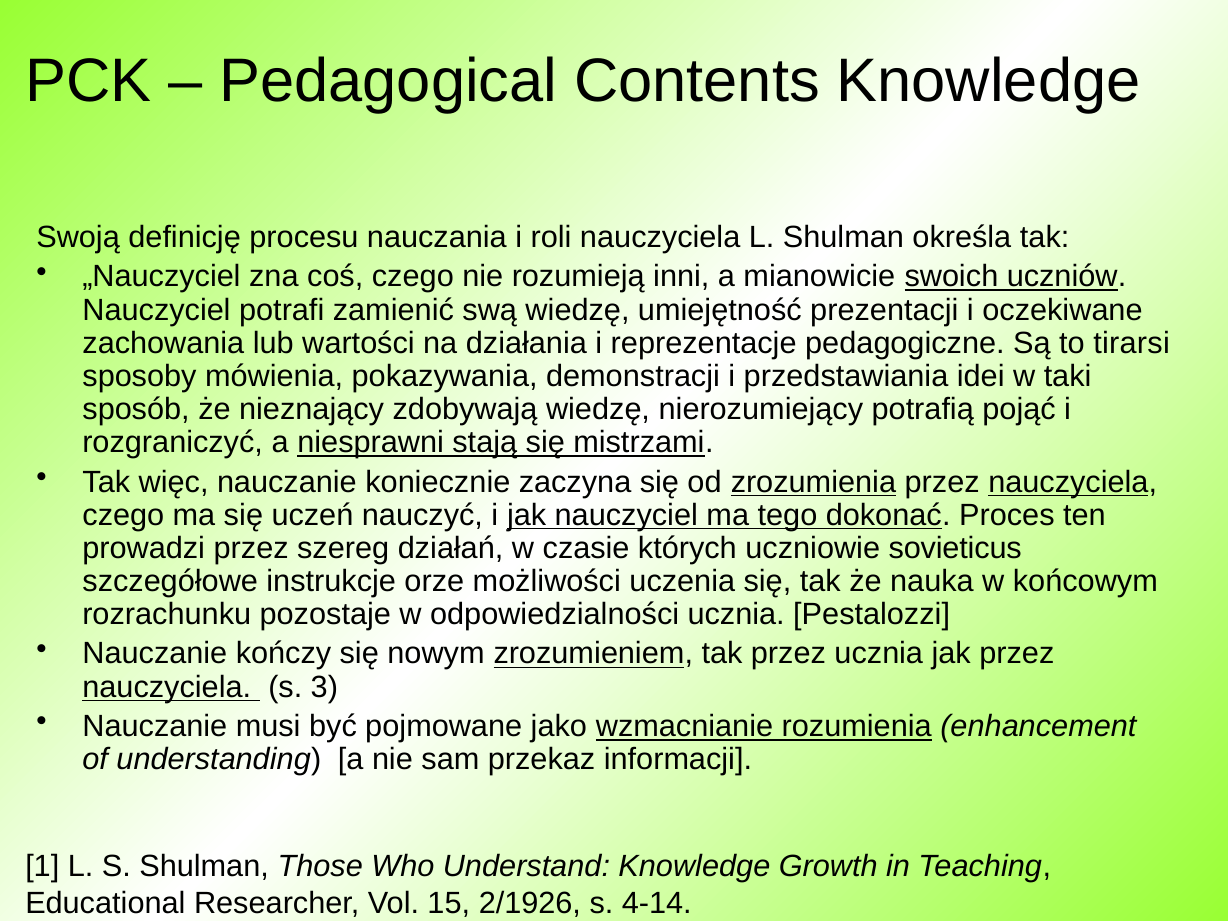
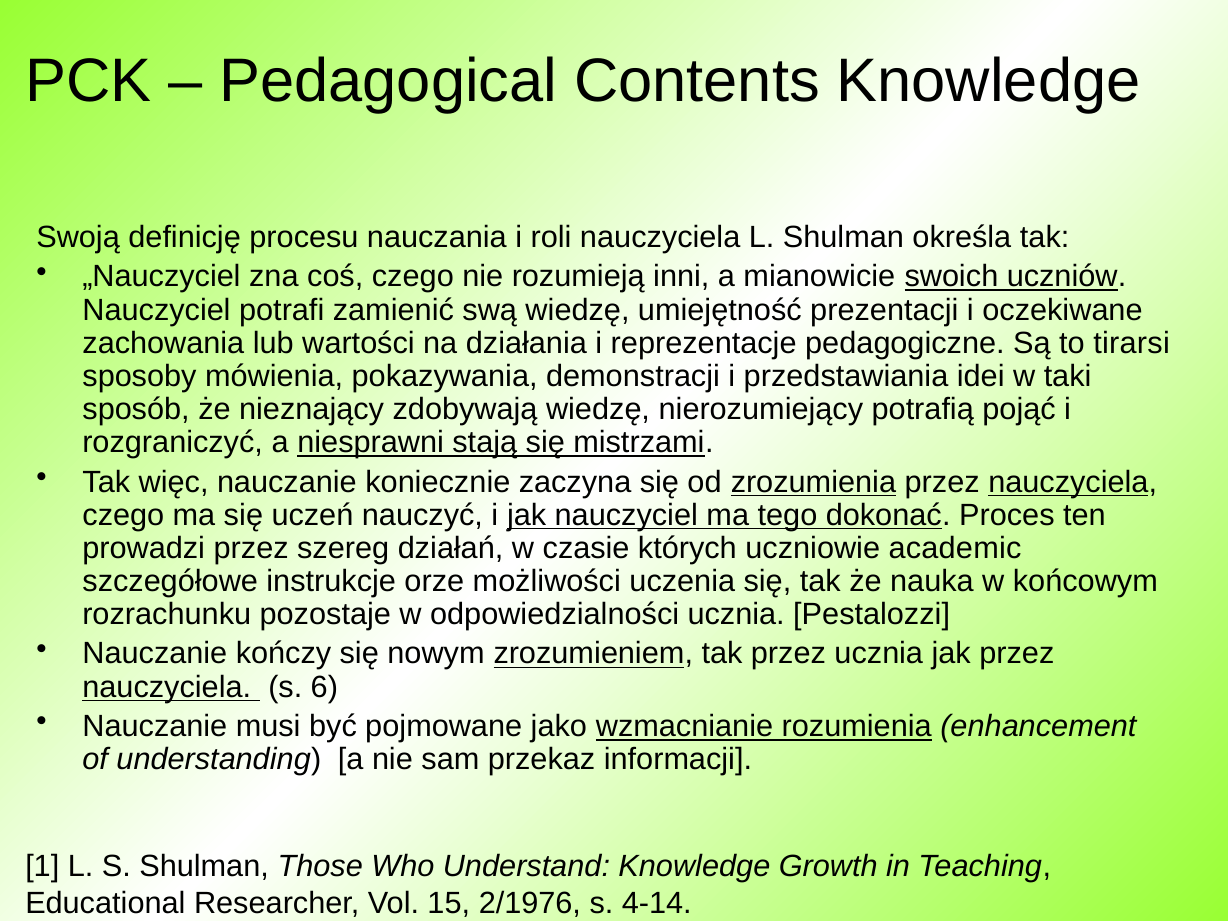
sovieticus: sovieticus -> academic
3: 3 -> 6
2/1926: 2/1926 -> 2/1976
